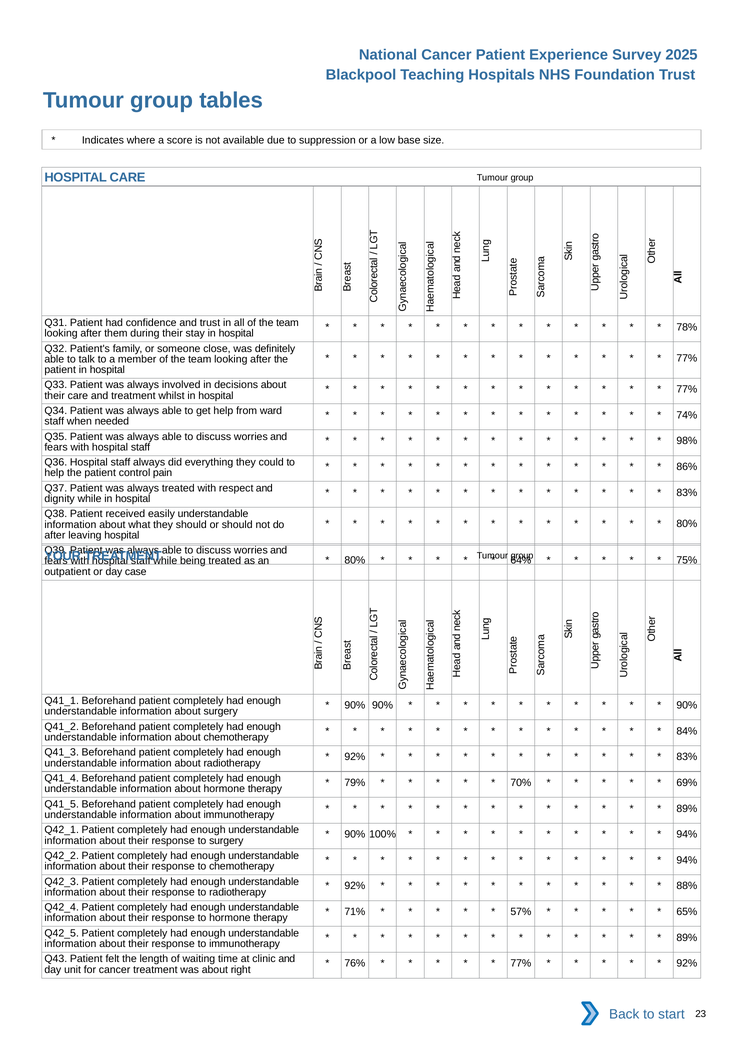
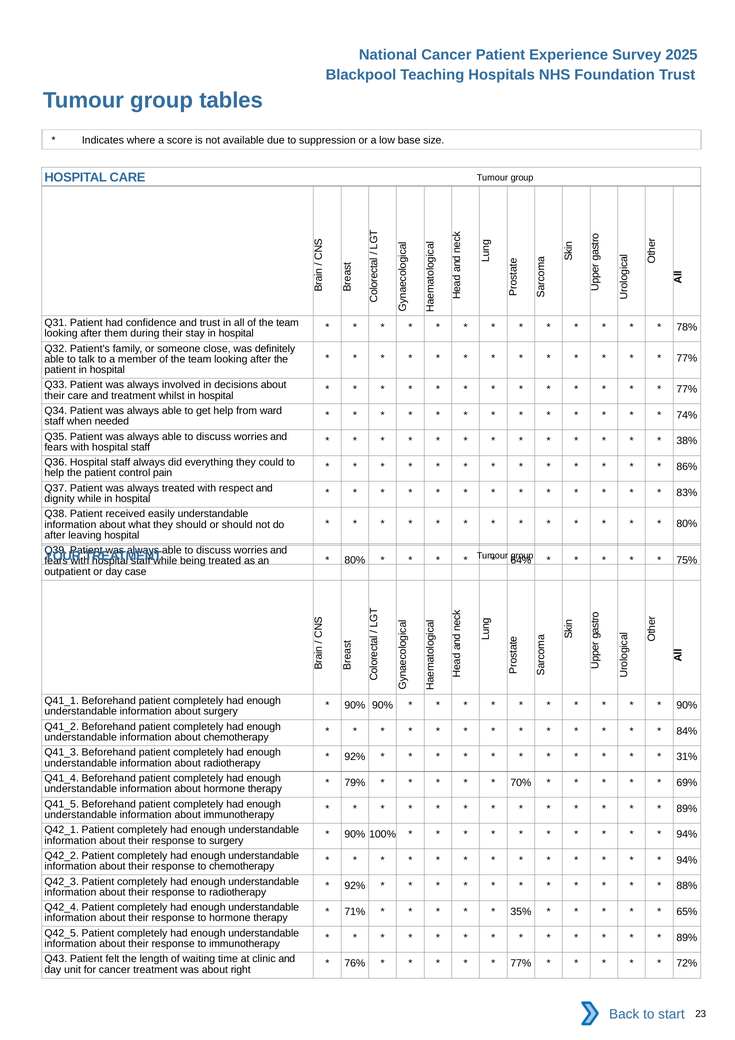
98%: 98% -> 38%
83% at (687, 757): 83% -> 31%
57%: 57% -> 35%
92% at (687, 964): 92% -> 72%
